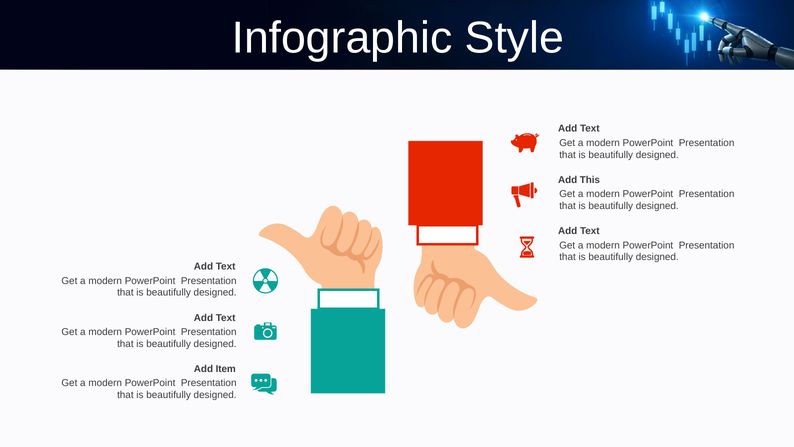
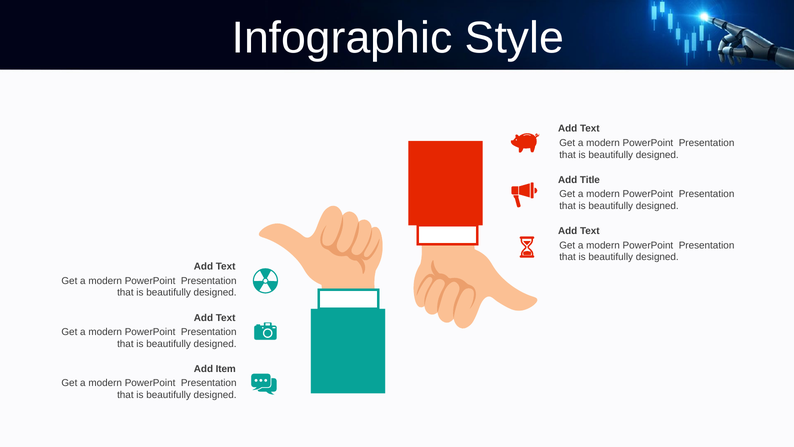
This: This -> Title
